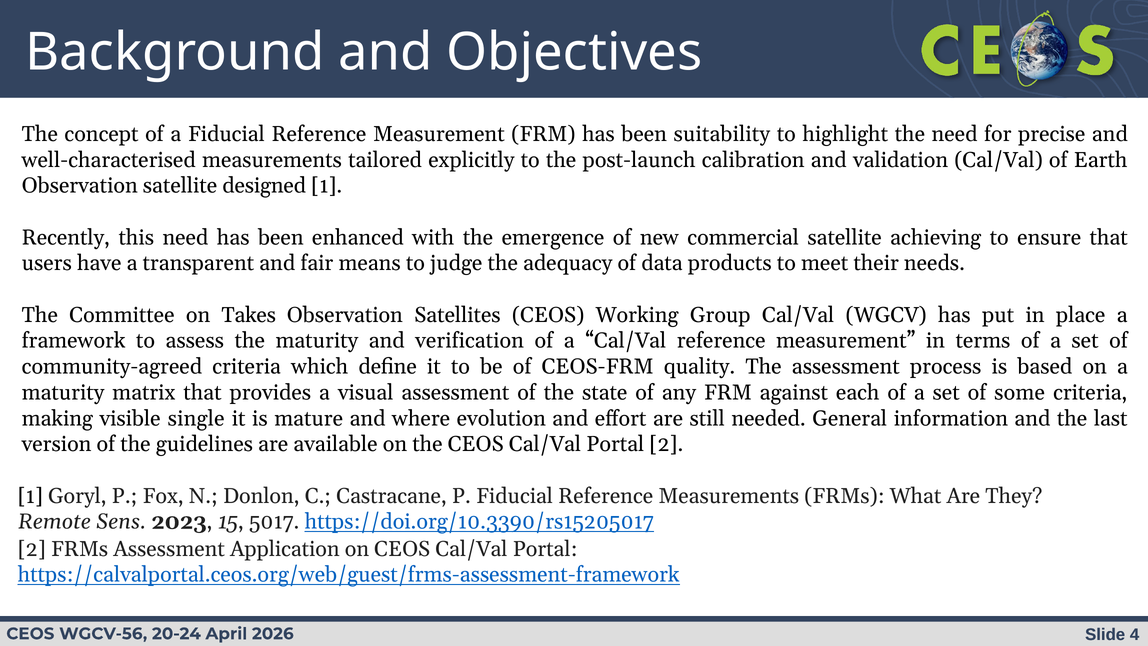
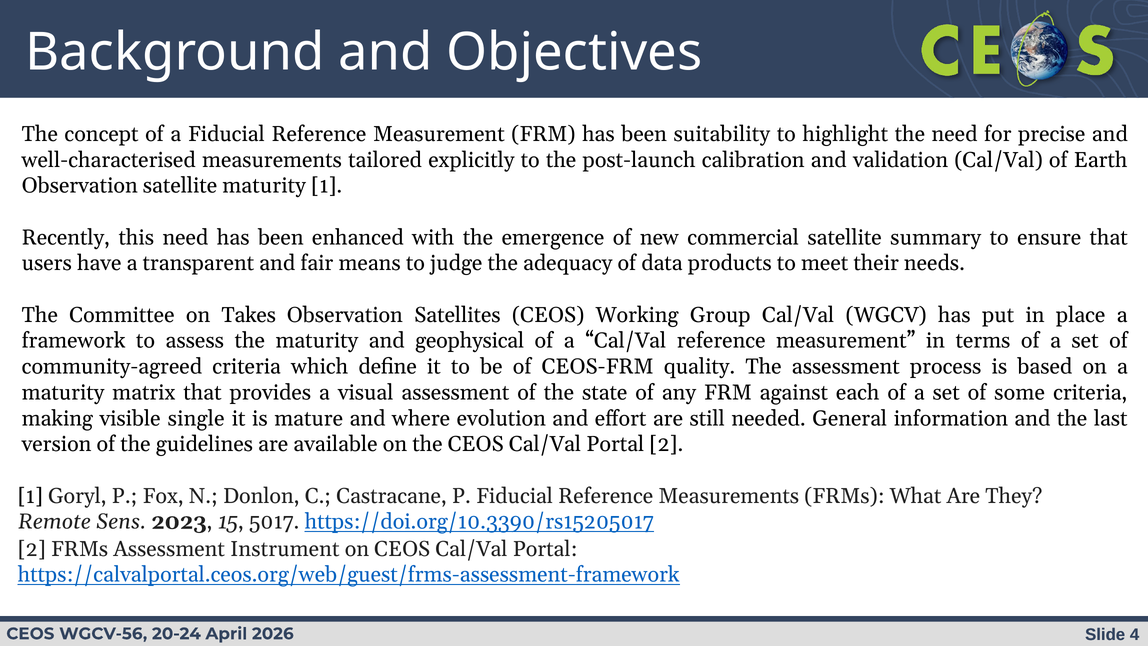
satellite designed: designed -> maturity
achieving: achieving -> summary
verification: verification -> geophysical
Application: Application -> Instrument
